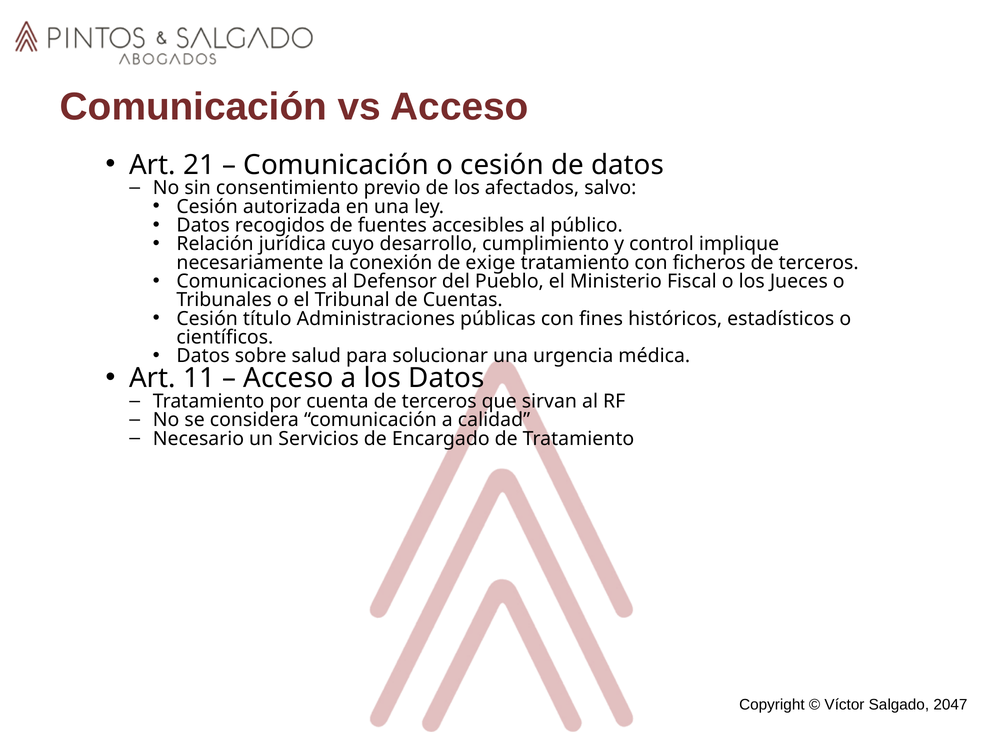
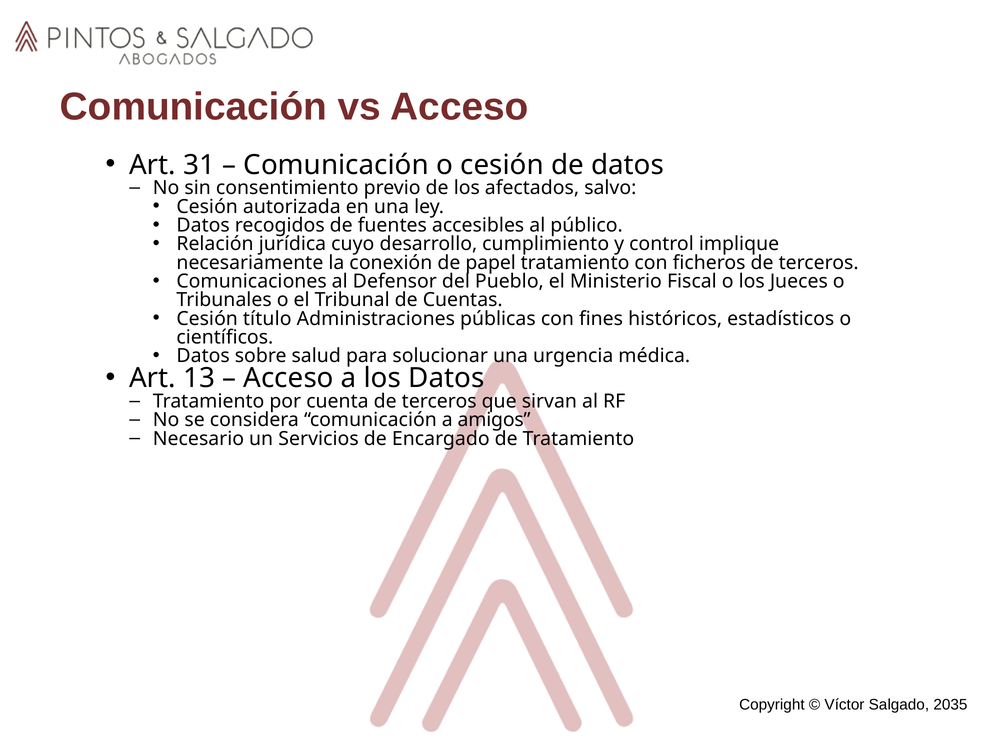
21: 21 -> 31
exige: exige -> papel
11: 11 -> 13
calidad: calidad -> amigos
2047: 2047 -> 2035
